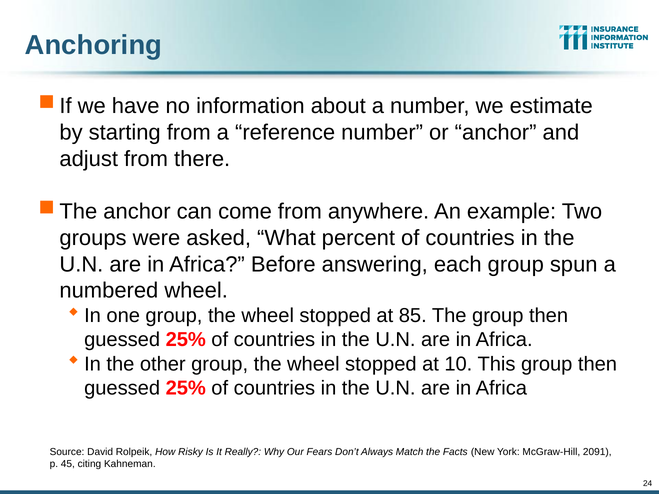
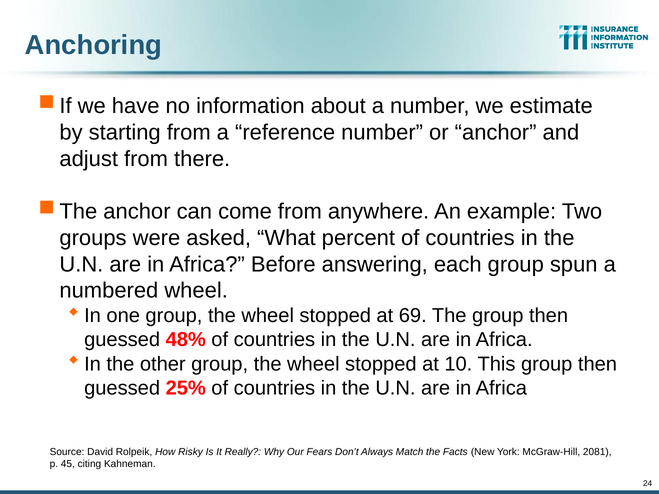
85: 85 -> 69
25% at (186, 340): 25% -> 48%
2091: 2091 -> 2081
